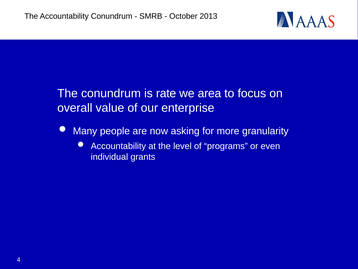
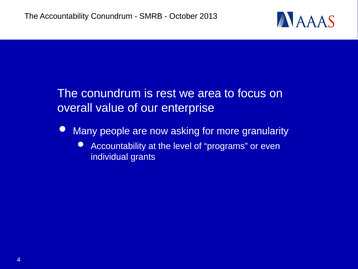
rate: rate -> rest
